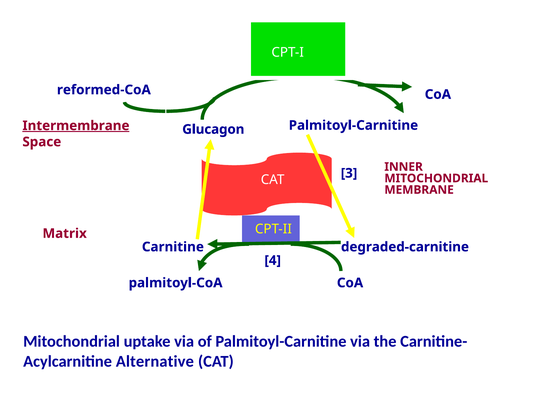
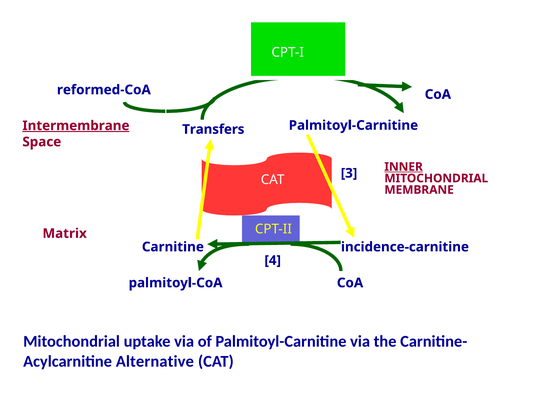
Glucagon: Glucagon -> Transfers
INNER underline: none -> present
degraded-carnitine: degraded-carnitine -> incidence-carnitine
